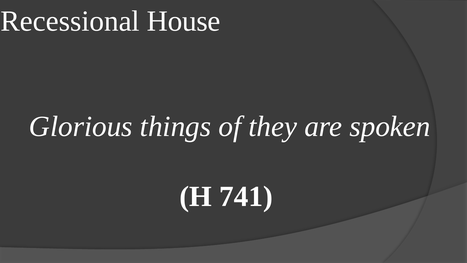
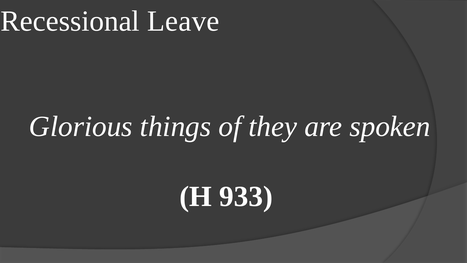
House: House -> Leave
741: 741 -> 933
